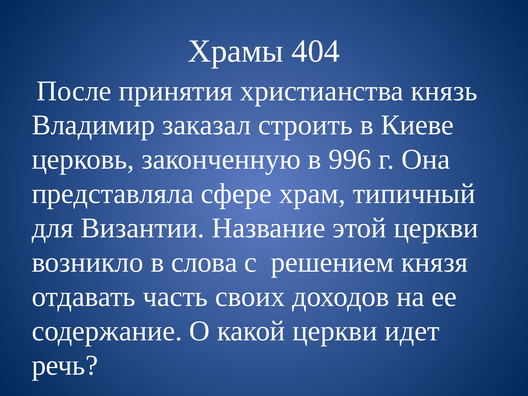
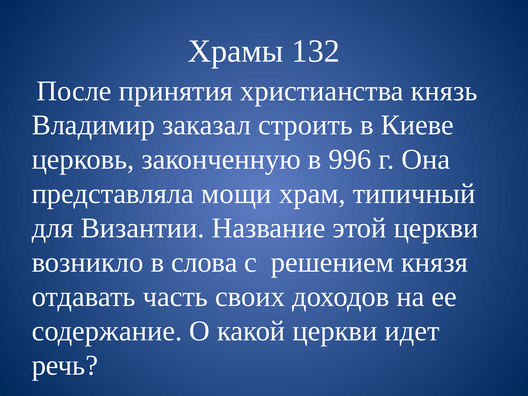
404: 404 -> 132
сфере: сфере -> мощи
